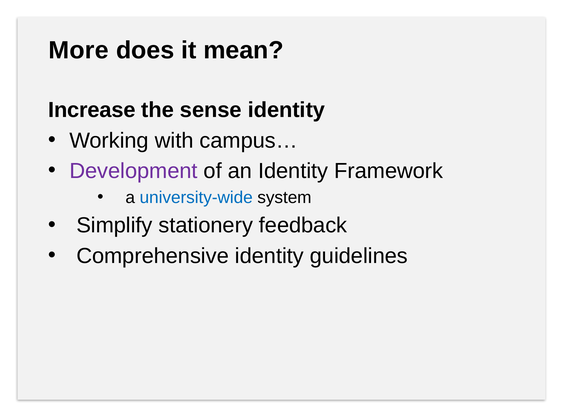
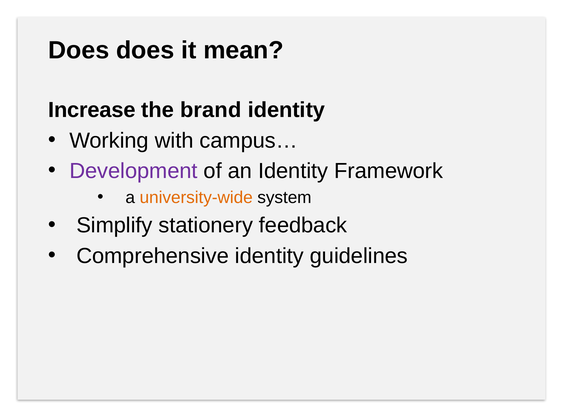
More at (79, 50): More -> Does
sense: sense -> brand
university-wide colour: blue -> orange
